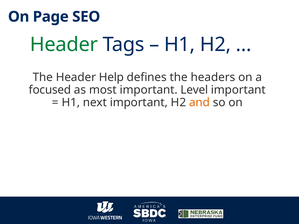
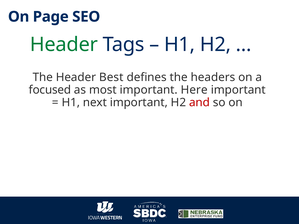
Help: Help -> Best
Level: Level -> Here
and colour: orange -> red
